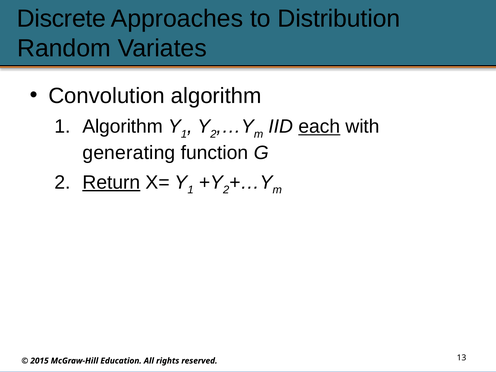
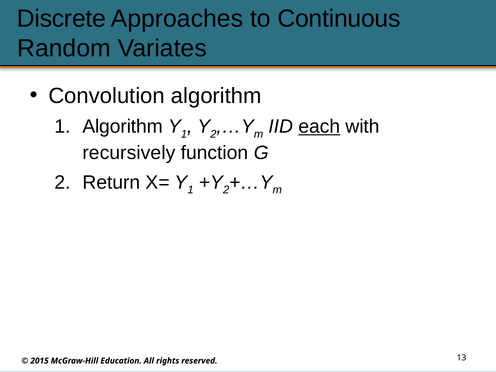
Distribution: Distribution -> Continuous
generating: generating -> recursively
Return underline: present -> none
